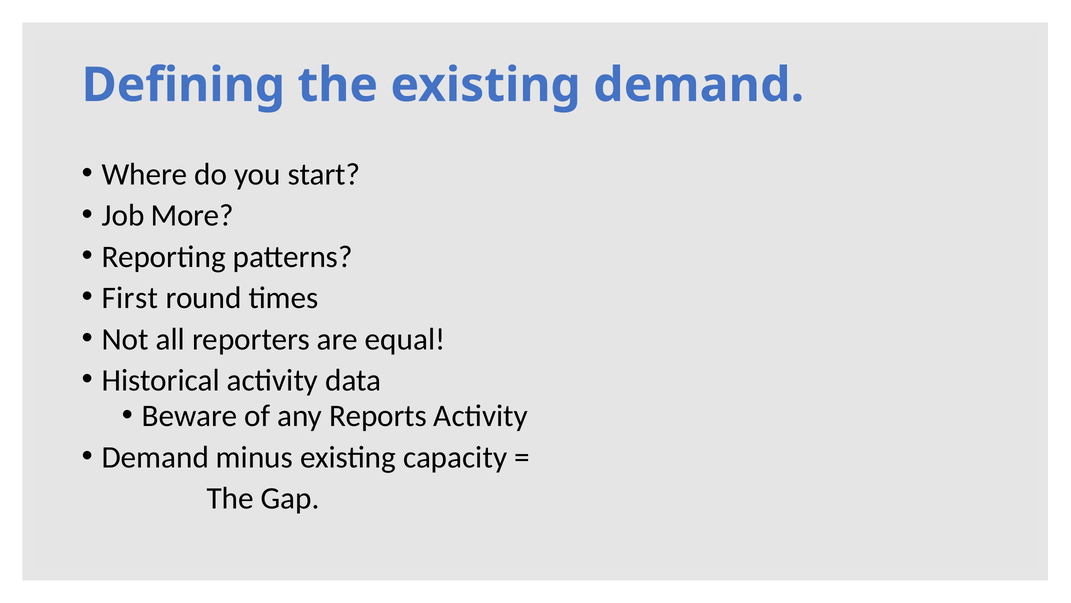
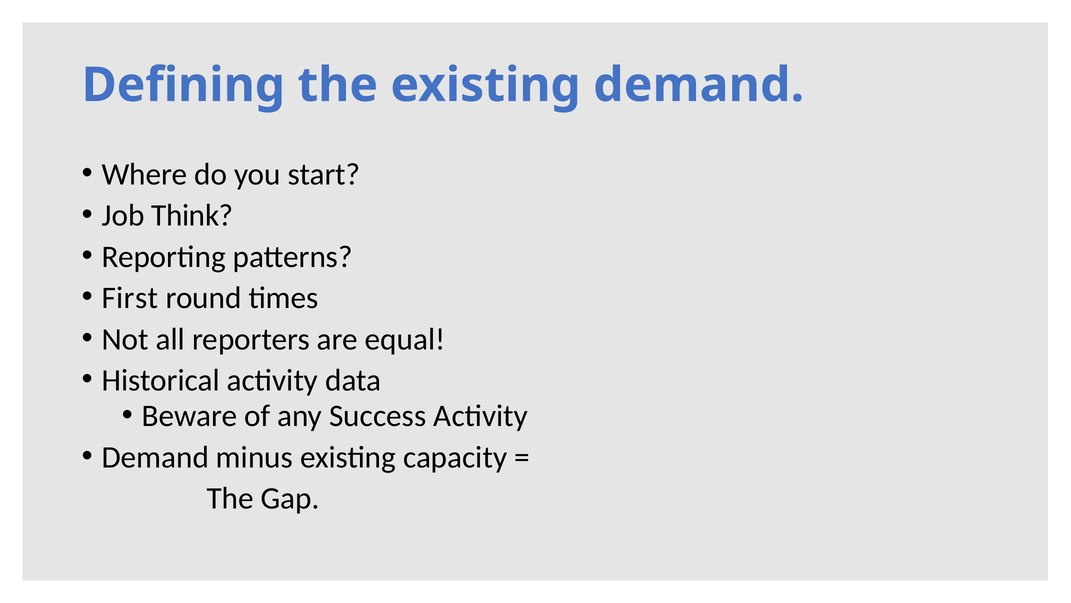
More: More -> Think
Reports: Reports -> Success
